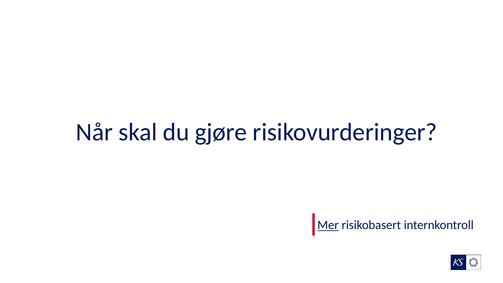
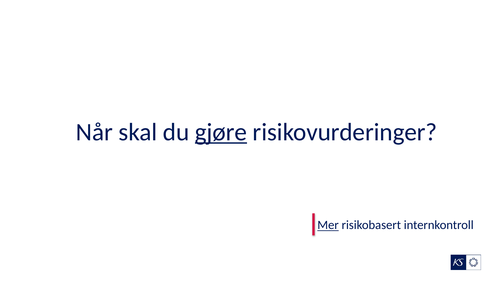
gjøre underline: none -> present
